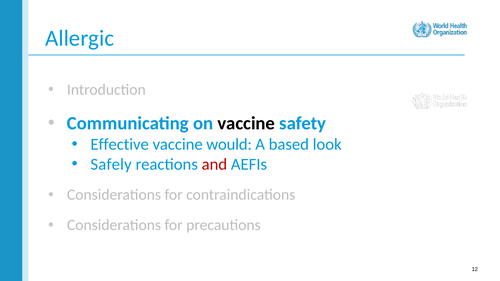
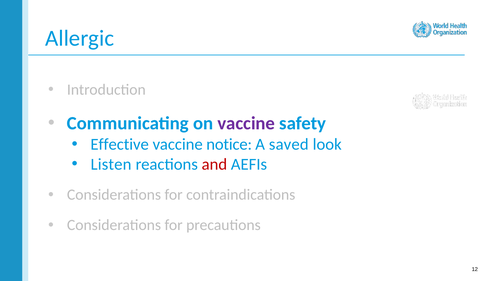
vaccine at (246, 123) colour: black -> purple
would: would -> notice
based: based -> saved
Safely: Safely -> Listen
